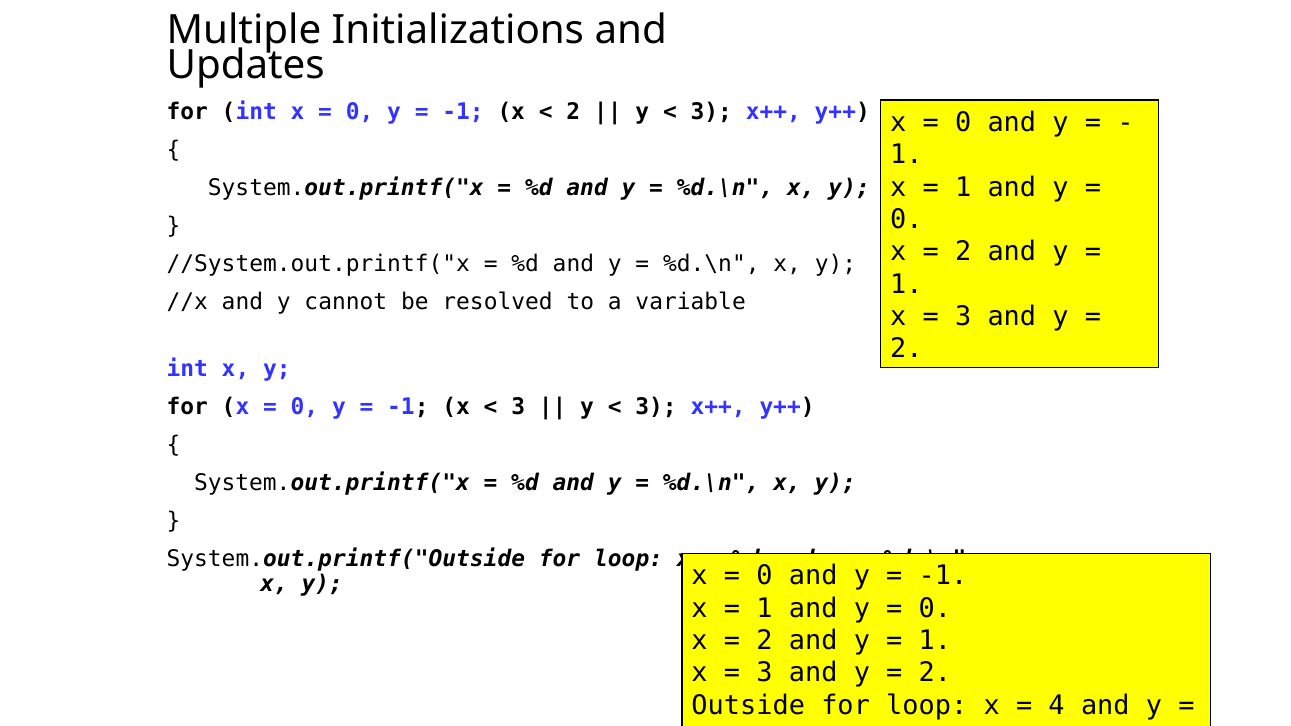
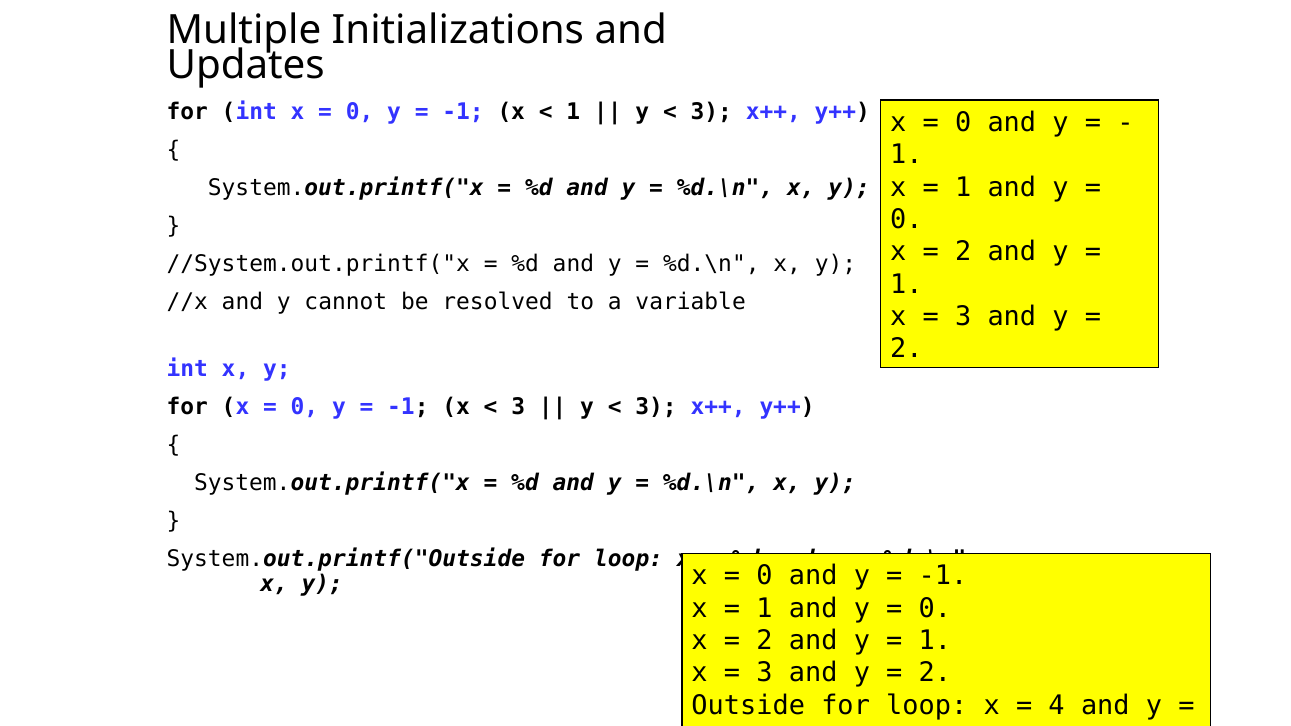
2 at (573, 112): 2 -> 1
